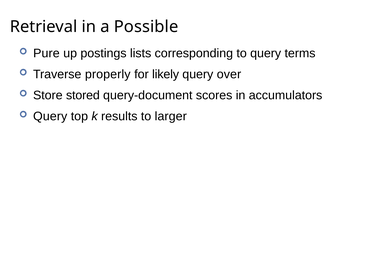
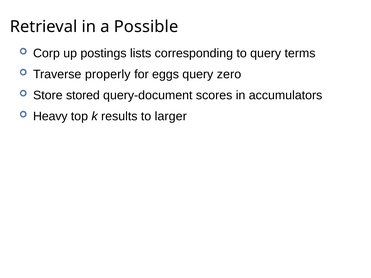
Pure: Pure -> Corp
likely: likely -> eggs
over: over -> zero
Query at (50, 117): Query -> Heavy
